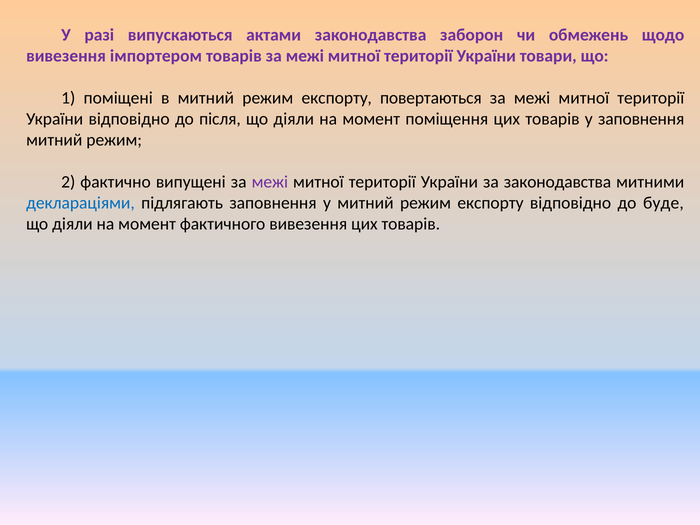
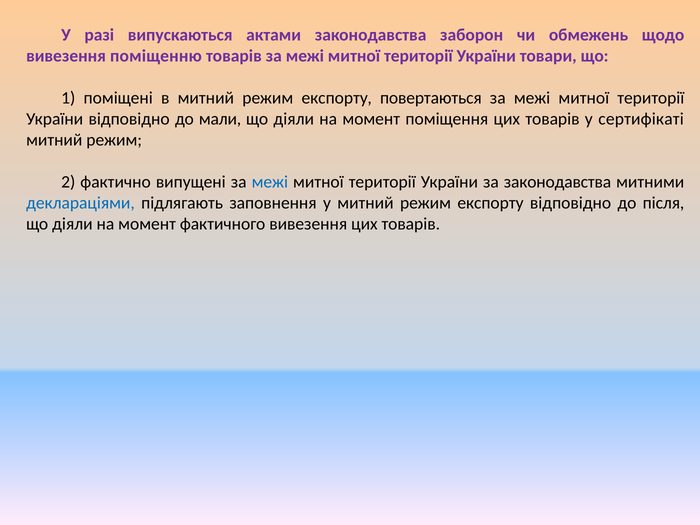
імпортером: імпортером -> поміщенню
після: після -> мали
у заповнення: заповнення -> сертифікаті
межі at (270, 182) colour: purple -> blue
буде: буде -> після
